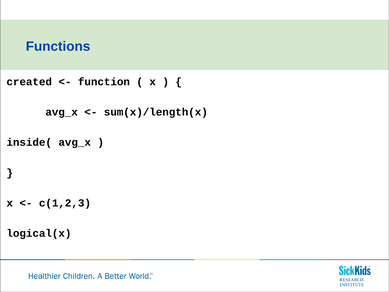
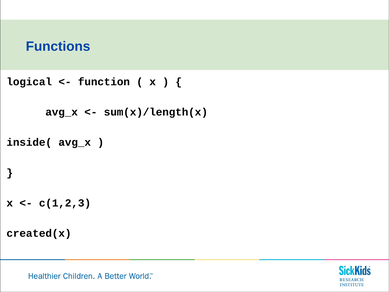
created: created -> logical
logical(x: logical(x -> created(x
